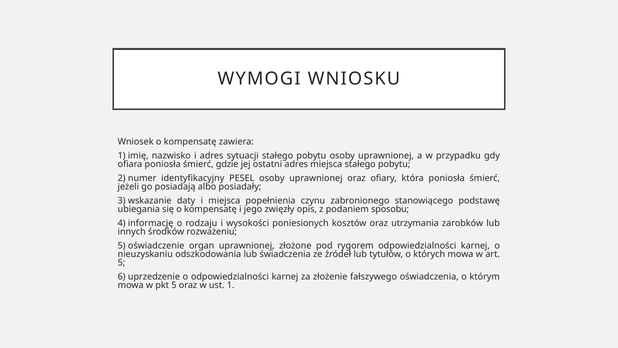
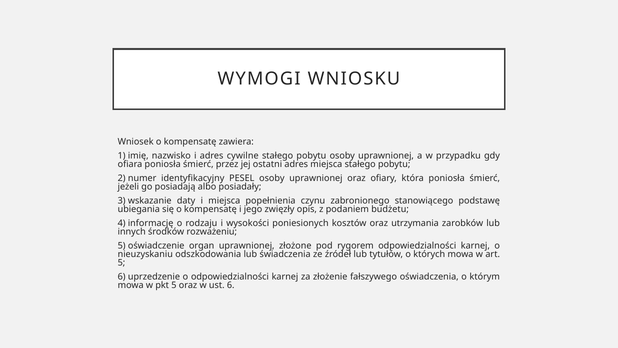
sytuacji: sytuacji -> cywilne
gdzie: gdzie -> przez
sposobu: sposobu -> budżetu
ust 1: 1 -> 6
